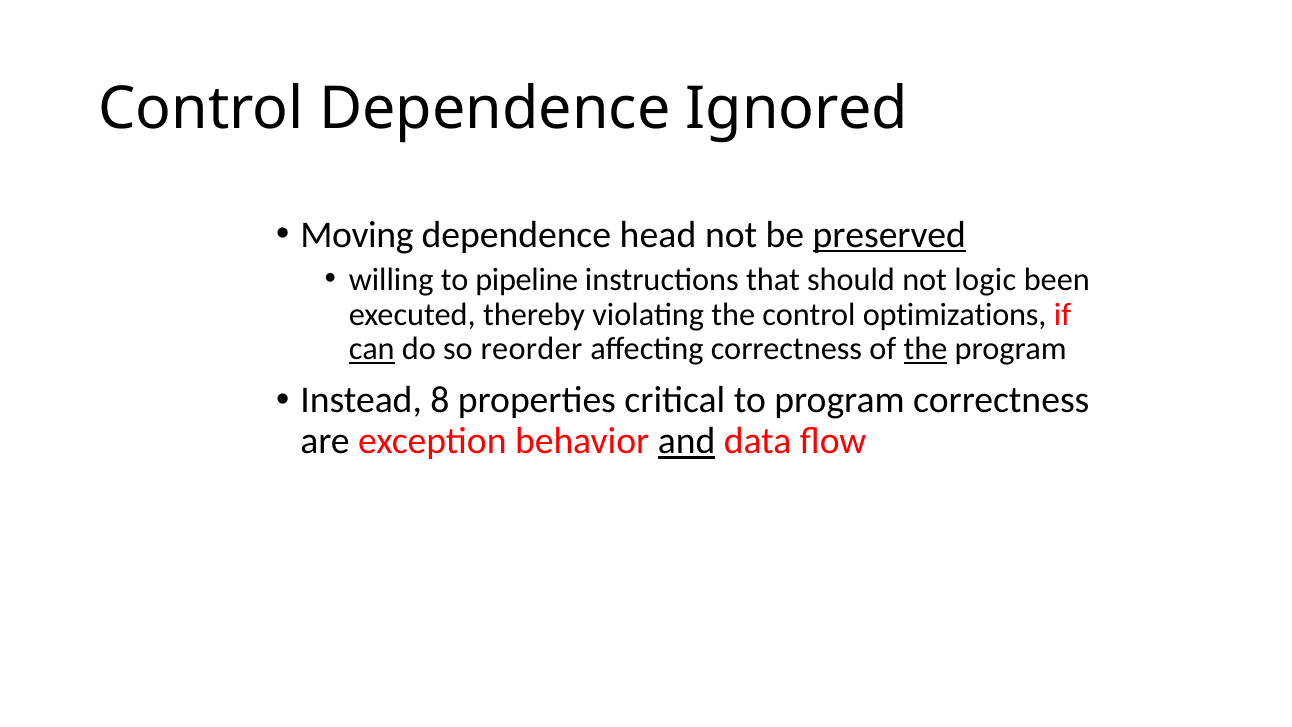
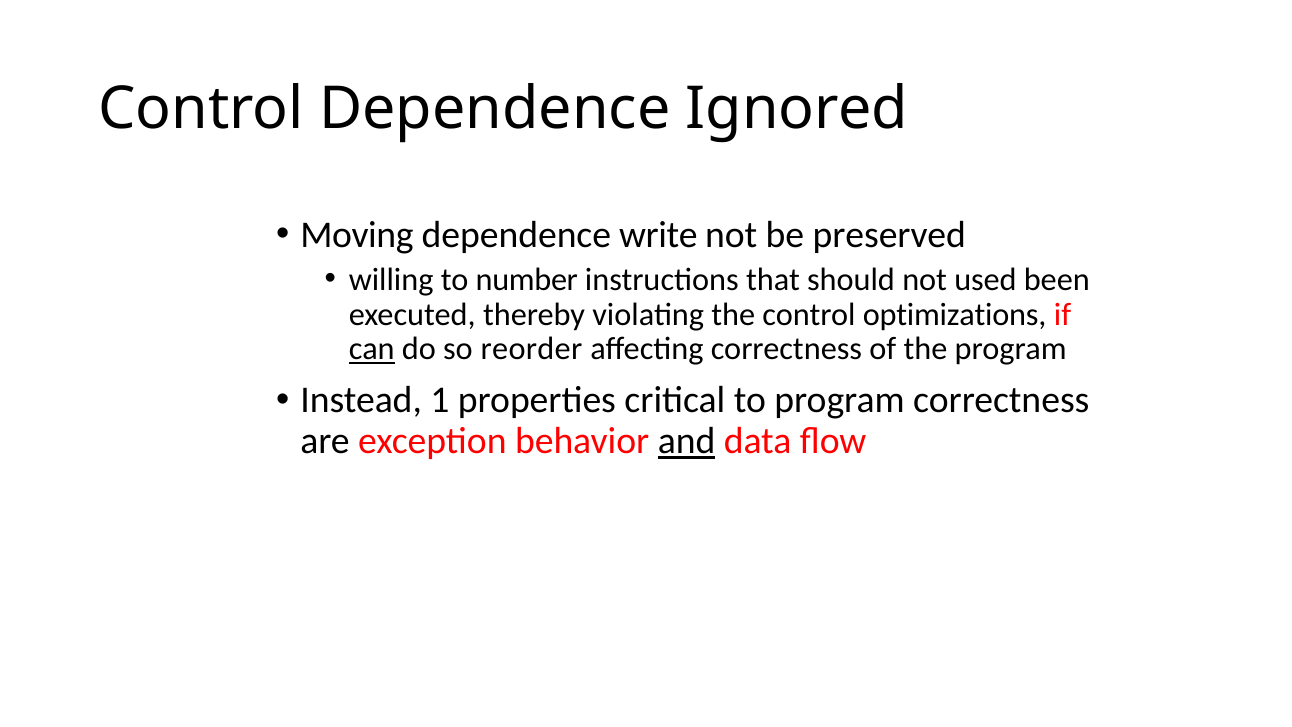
head: head -> write
preserved underline: present -> none
pipeline: pipeline -> number
logic: logic -> used
the at (925, 349) underline: present -> none
8: 8 -> 1
